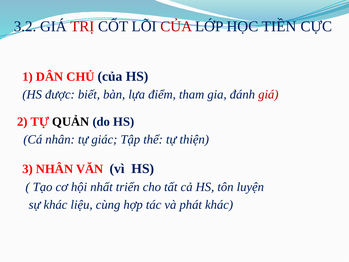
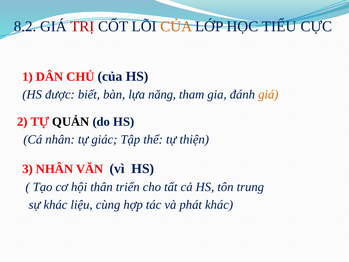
3.2: 3.2 -> 8.2
CỦA at (176, 26) colour: red -> orange
TIỀN: TIỀN -> TIỂU
điểm: điểm -> năng
giá at (268, 94) colour: red -> orange
nhất: nhất -> thân
luyện: luyện -> trung
